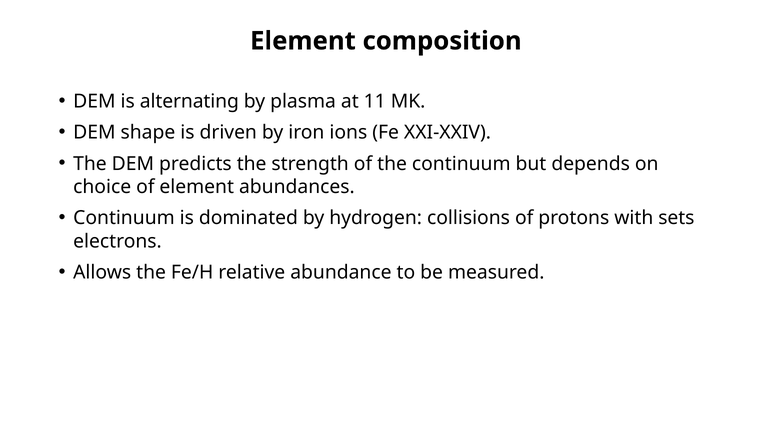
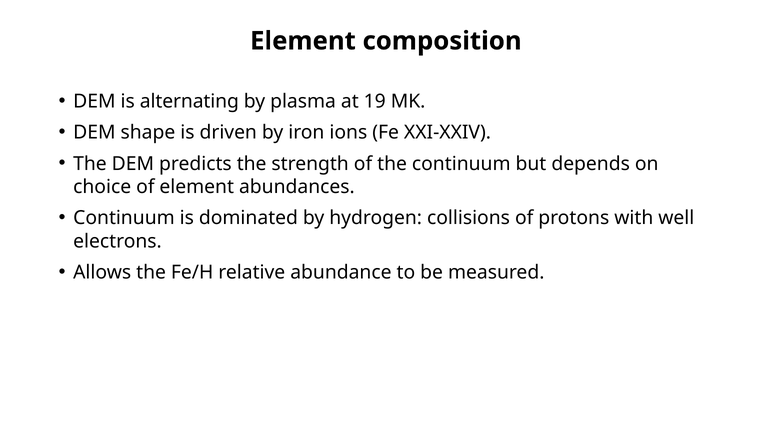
11: 11 -> 19
sets: sets -> well
